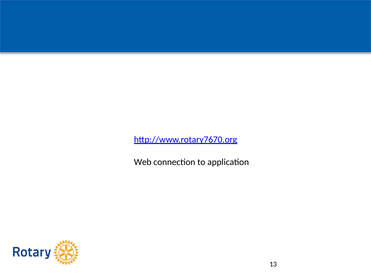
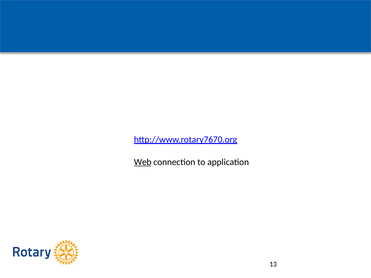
Web underline: none -> present
